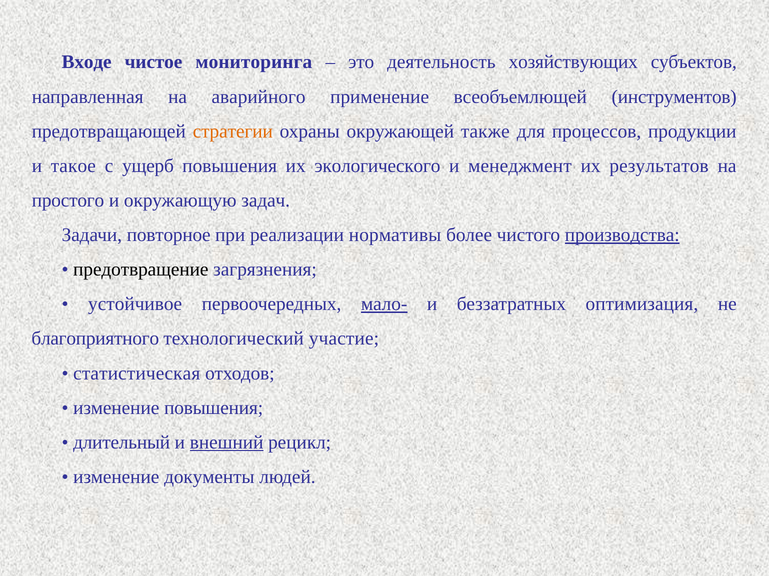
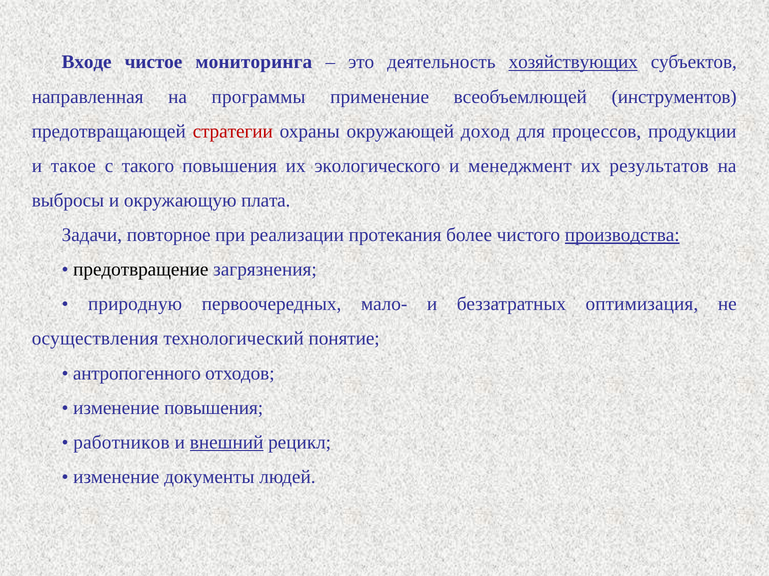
хозяйствующих underline: none -> present
аварийного: аварийного -> программы
стратегии colour: orange -> red
также: также -> доход
ущерб: ущерб -> такого
простого: простого -> выбросы
задач: задач -> плата
нормативы: нормативы -> протекания
устойчивое: устойчивое -> природную
мало- underline: present -> none
благоприятного: благоприятного -> осуществления
участие: участие -> понятие
статистическая: статистическая -> антропогенного
длительный: длительный -> работников
